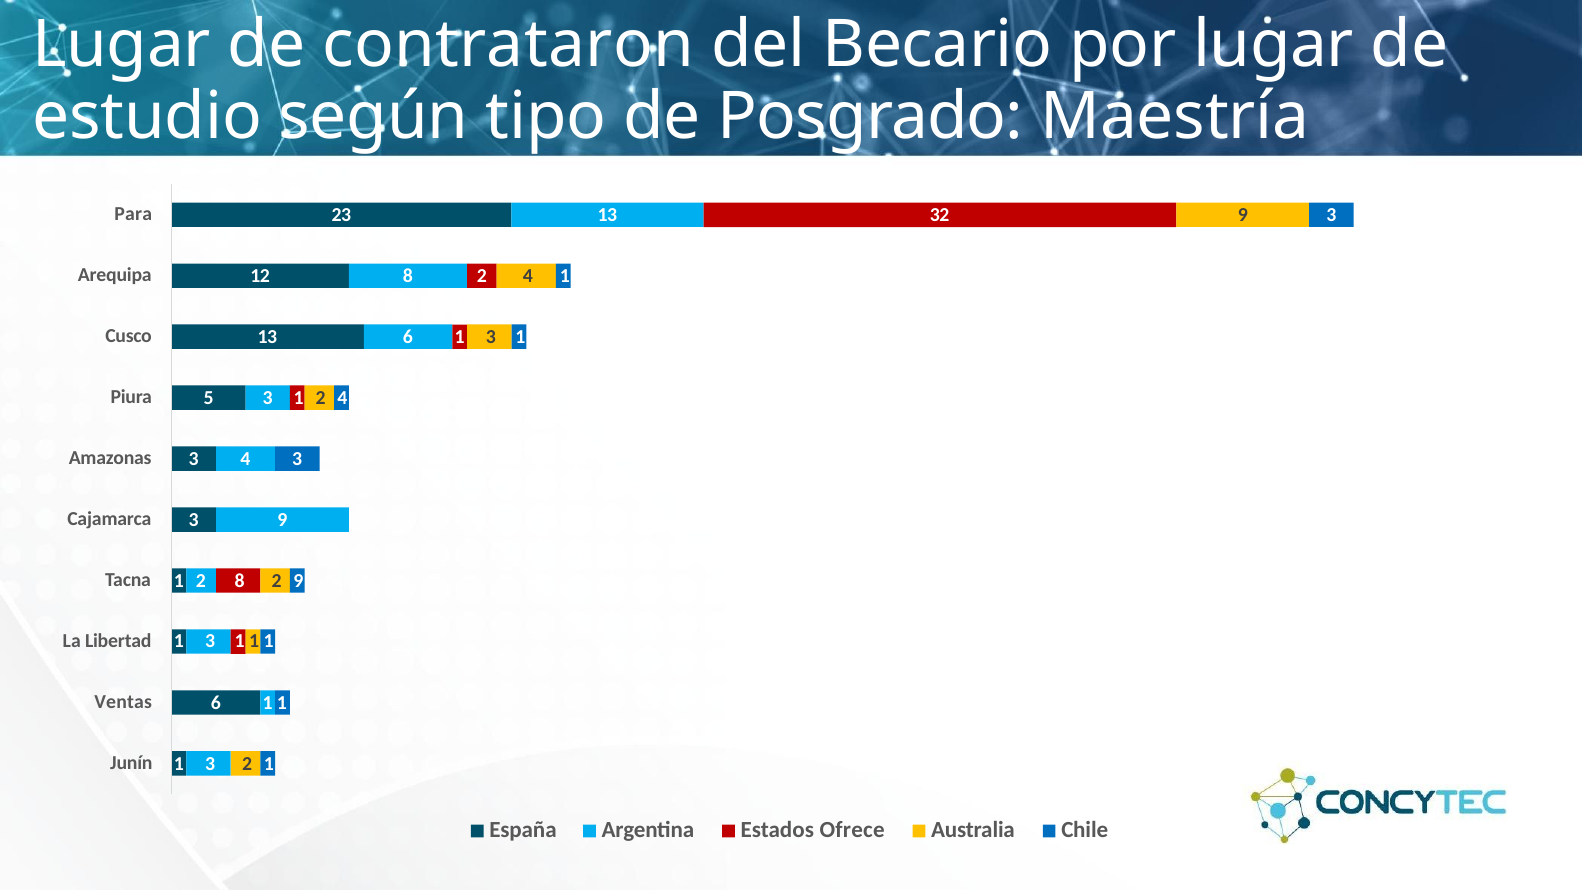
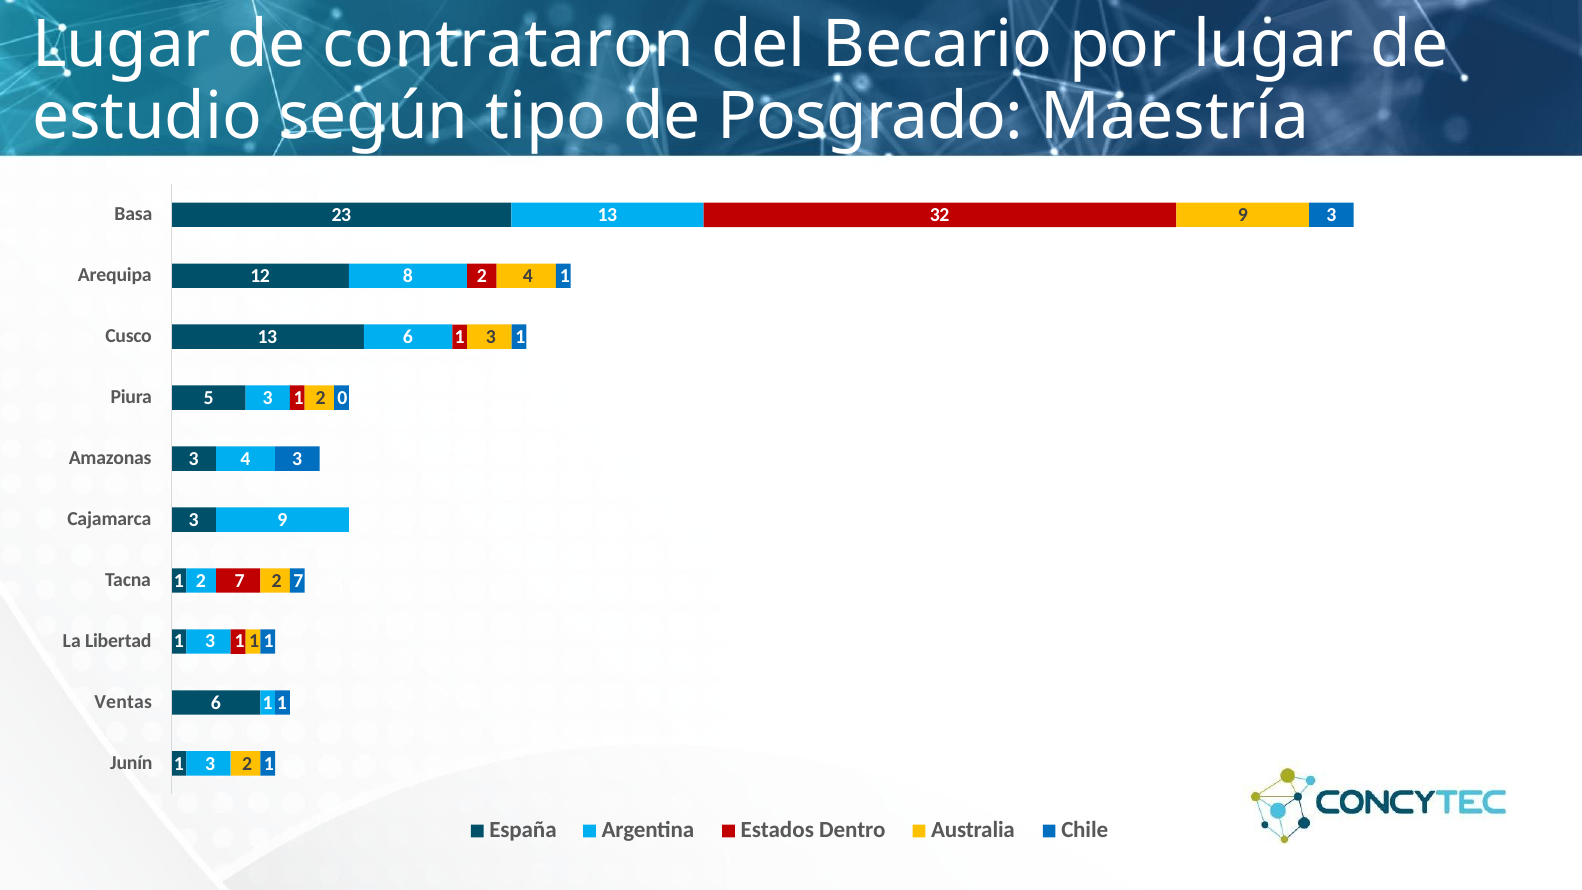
Para: Para -> Basa
4 at (342, 398): 4 -> 0
1 2 8: 8 -> 7
9 at (298, 581): 9 -> 7
Ofrece: Ofrece -> Dentro
